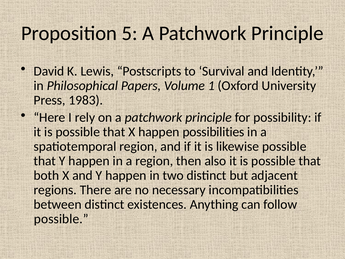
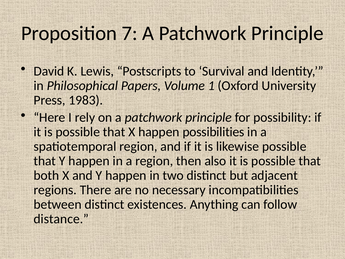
5: 5 -> 7
possible at (61, 219): possible -> distance
